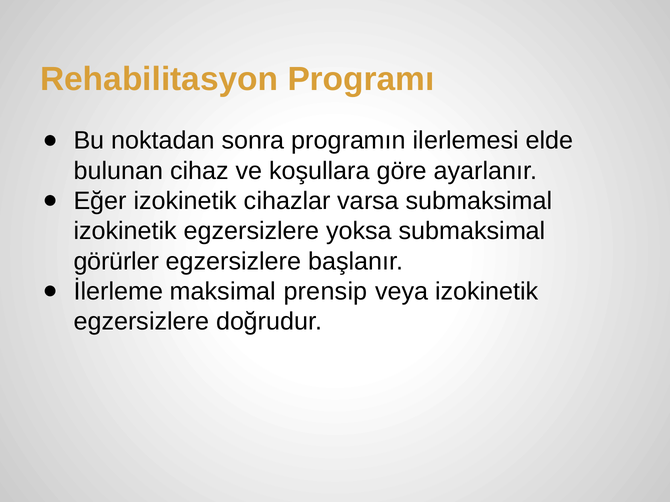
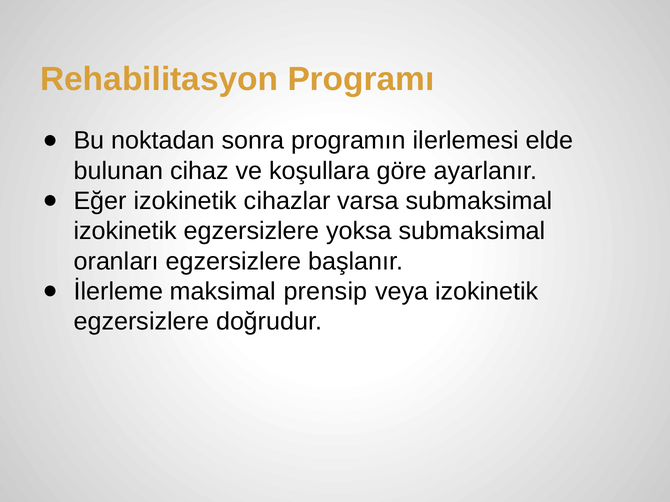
görürler: görürler -> oranları
